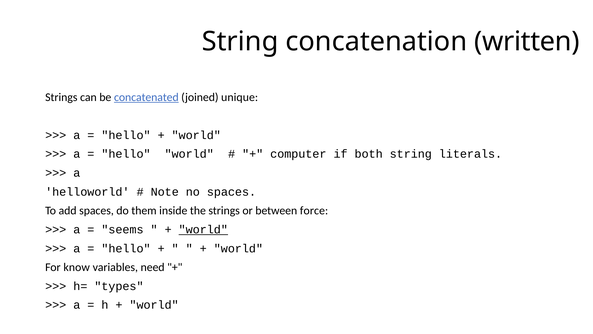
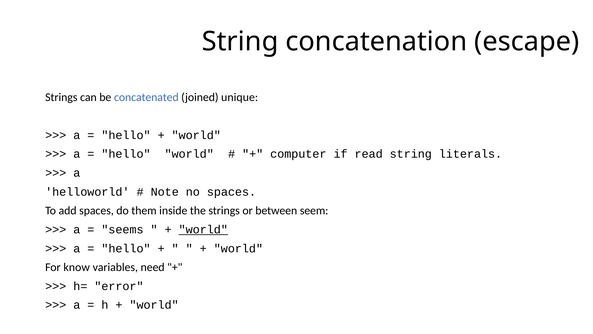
written: written -> escape
concatenated underline: present -> none
both: both -> read
force: force -> seem
types: types -> error
